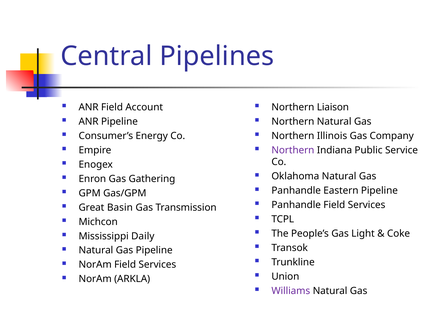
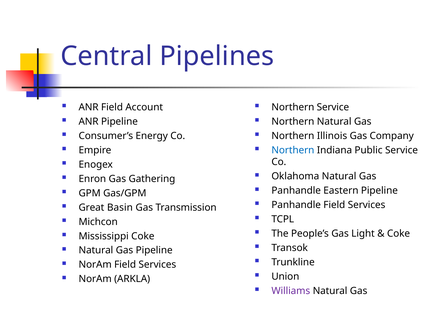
Northern Liaison: Liaison -> Service
Northern at (293, 150) colour: purple -> blue
Mississippi Daily: Daily -> Coke
